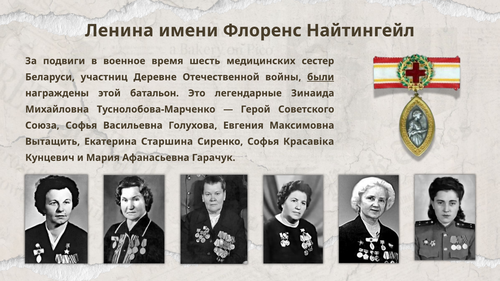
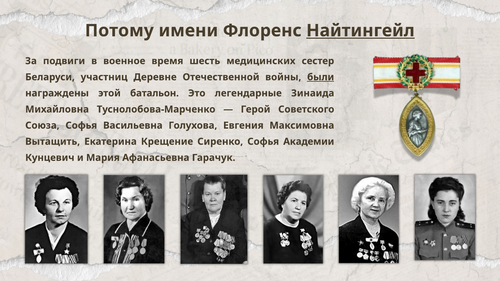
Ленина: Ленина -> Потому
Найтингейл underline: none -> present
Старшина: Старшина -> Крещение
Красавіка: Красавіка -> Академии
